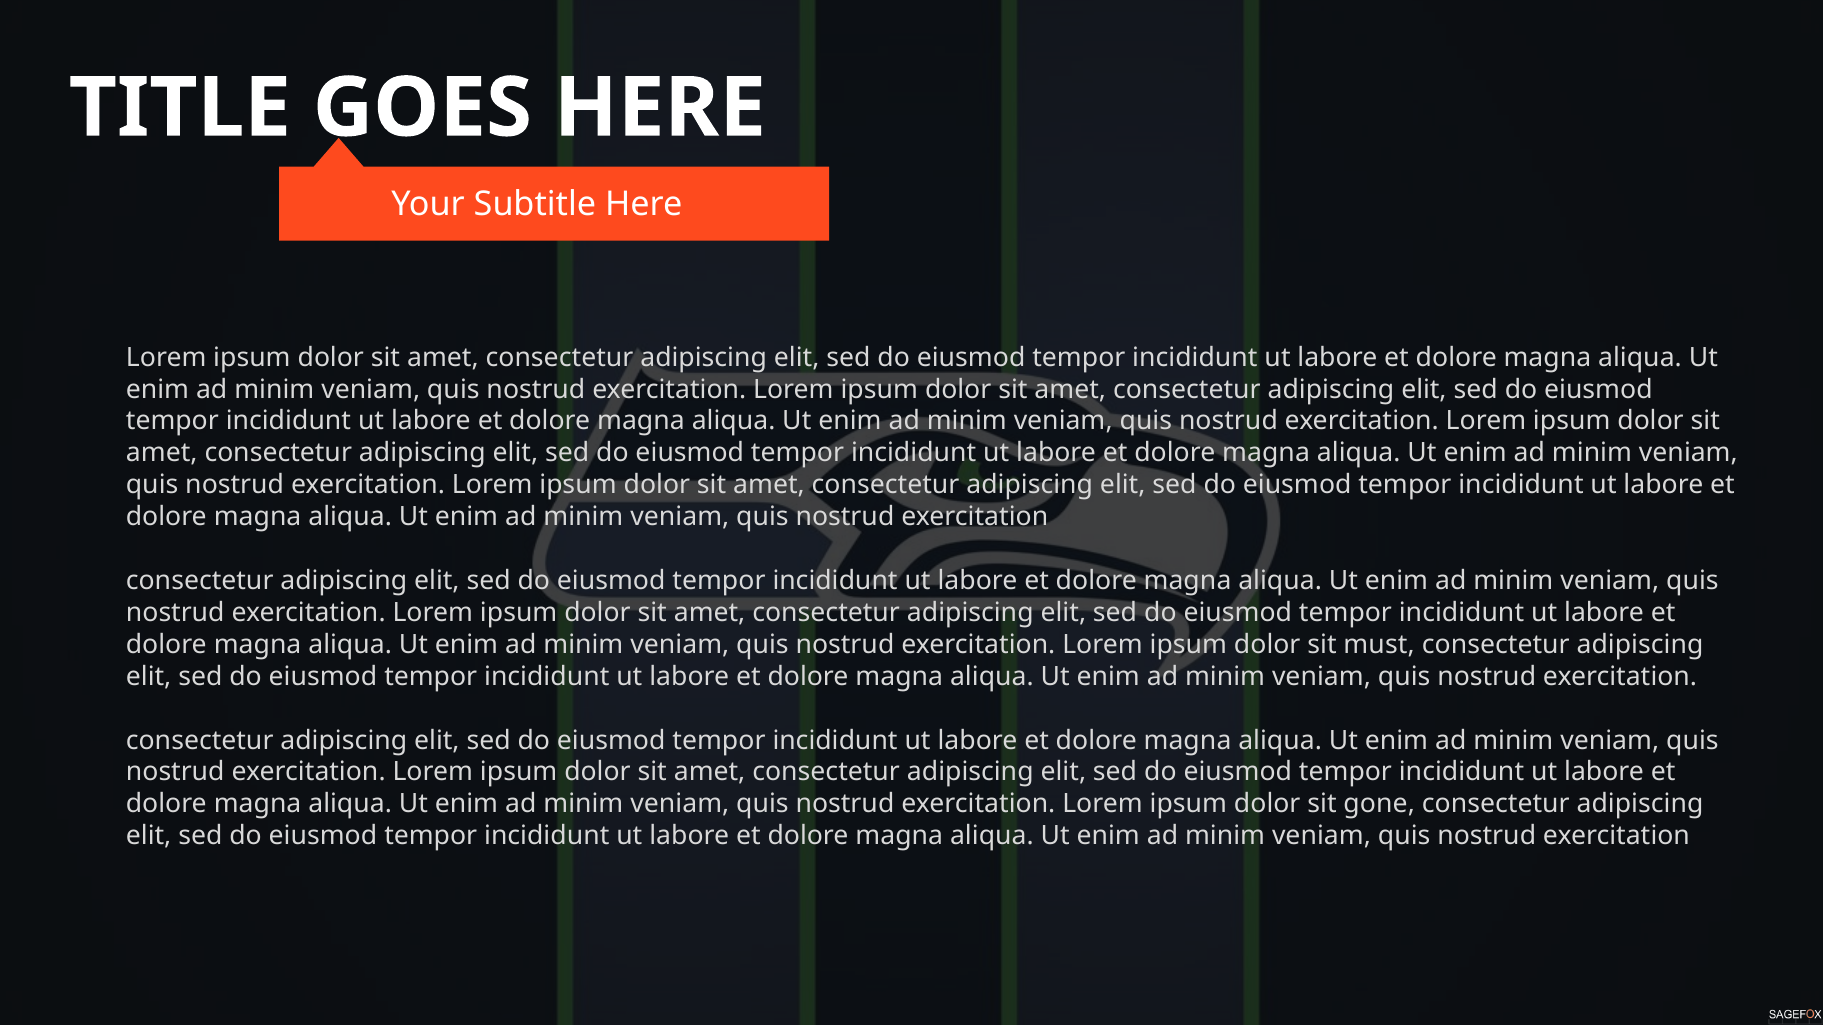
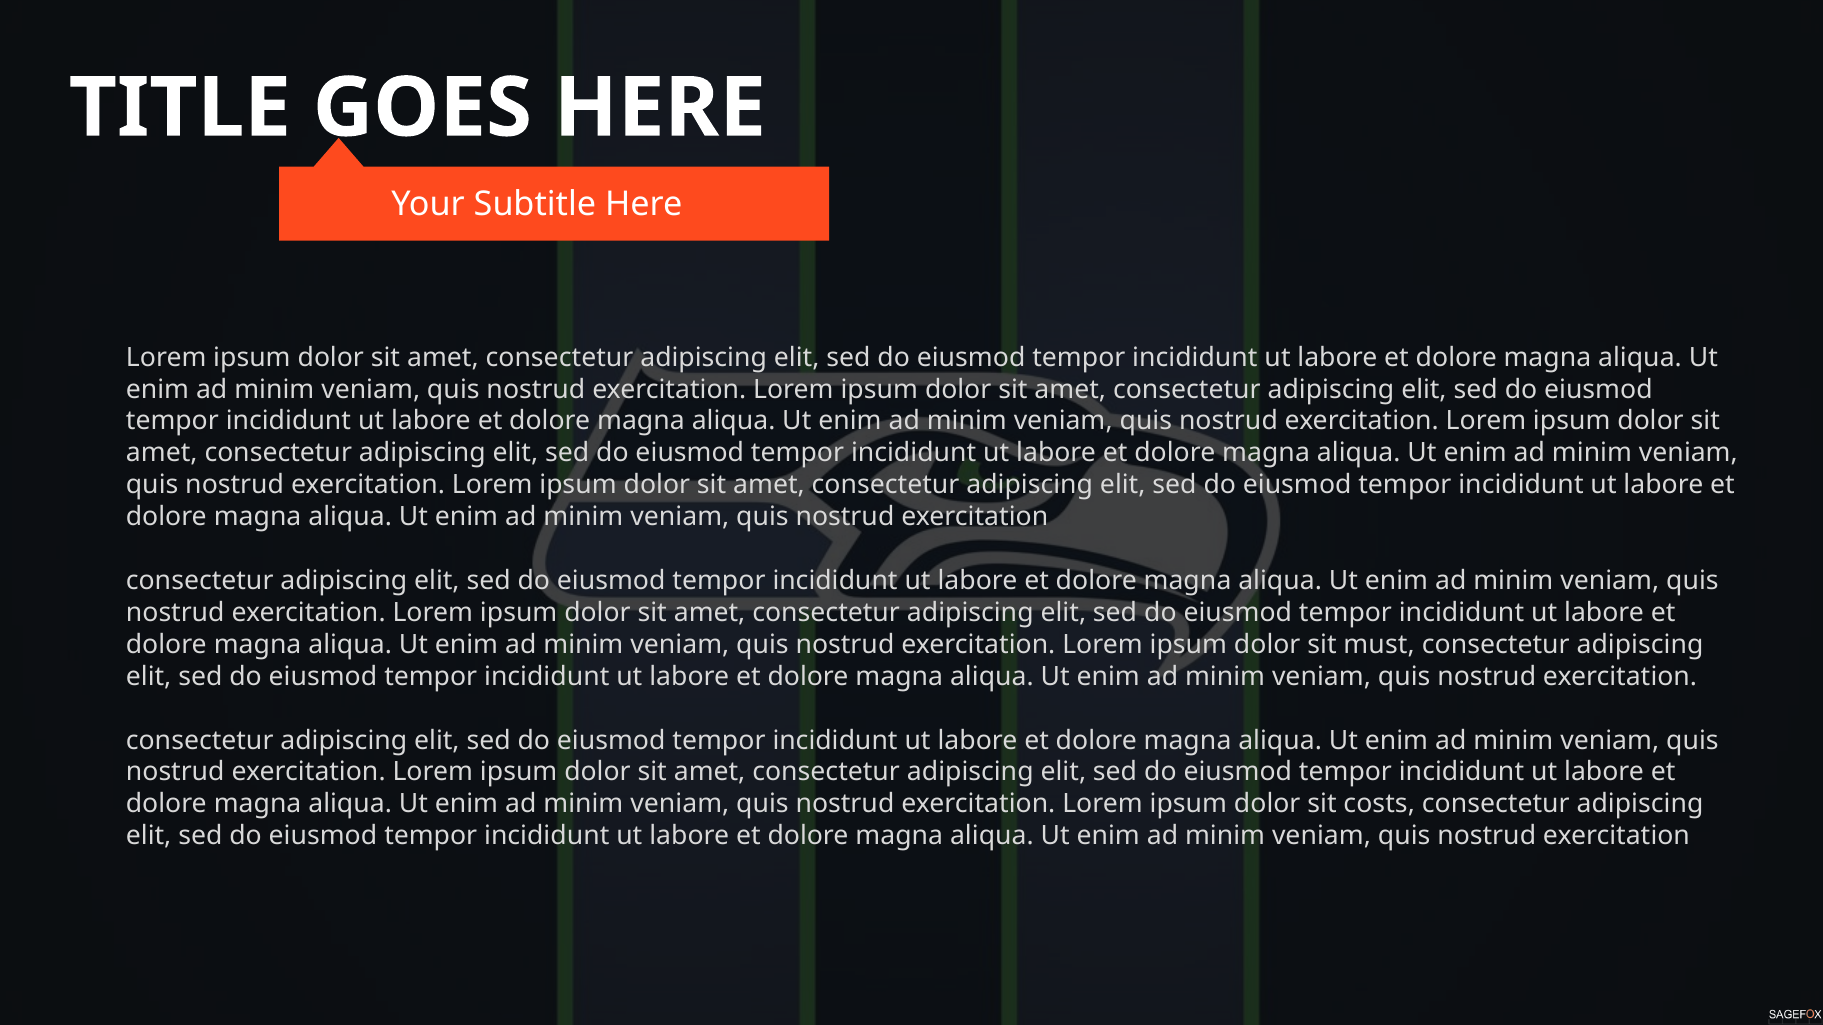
gone: gone -> costs
